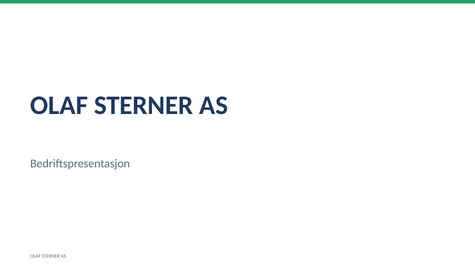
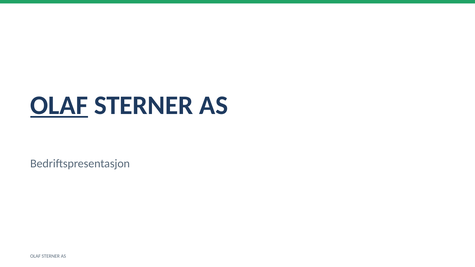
OLAF at (59, 105) underline: none -> present
